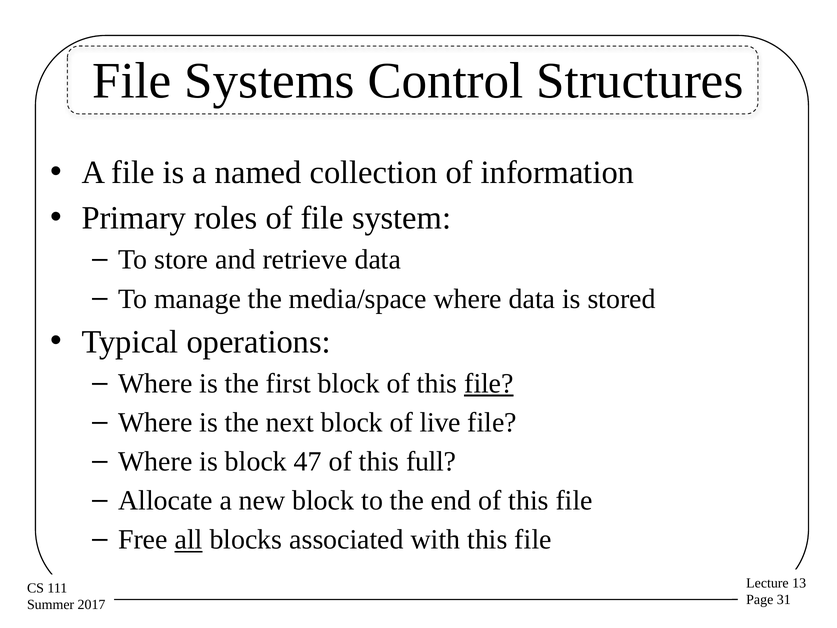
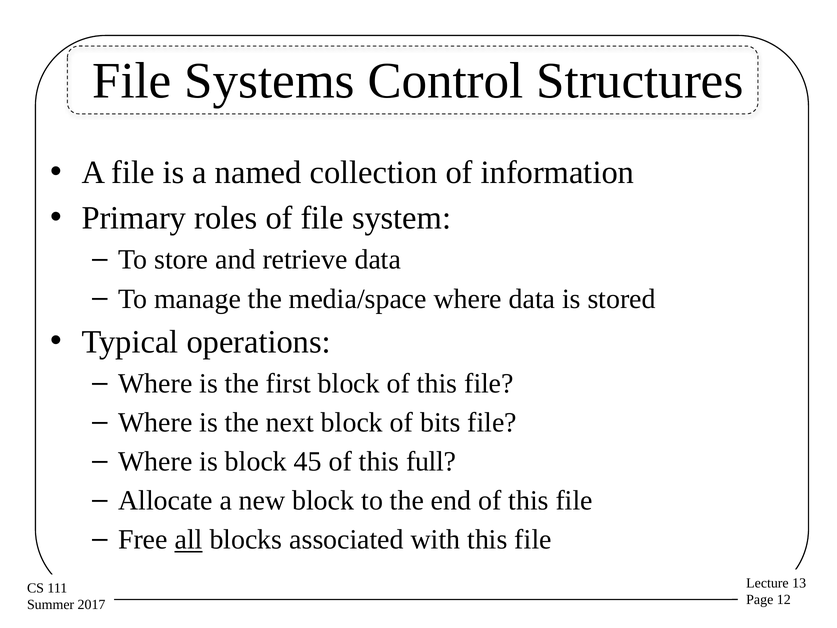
file at (489, 383) underline: present -> none
live: live -> bits
47: 47 -> 45
31: 31 -> 12
